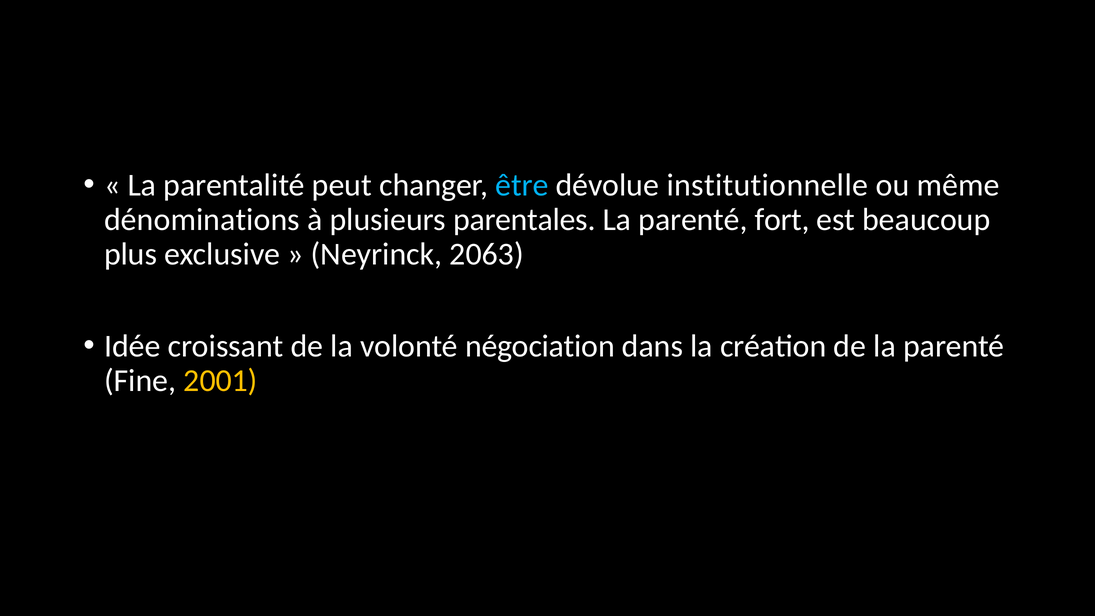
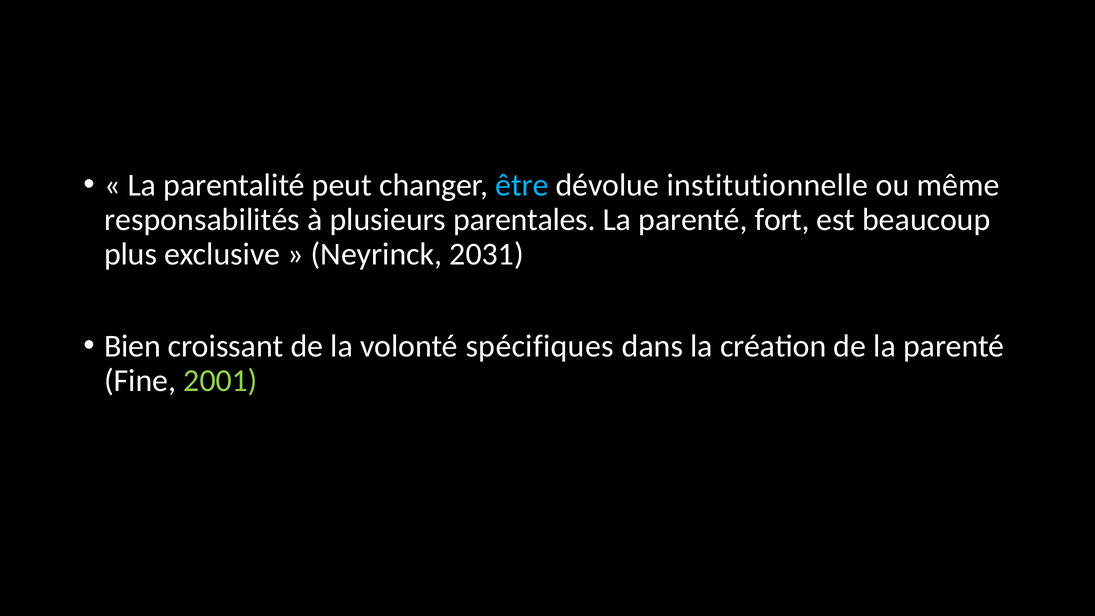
dénominations: dénominations -> responsabilités
2063: 2063 -> 2031
Idée: Idée -> Bien
négociation: négociation -> spécifiques
2001 colour: yellow -> light green
